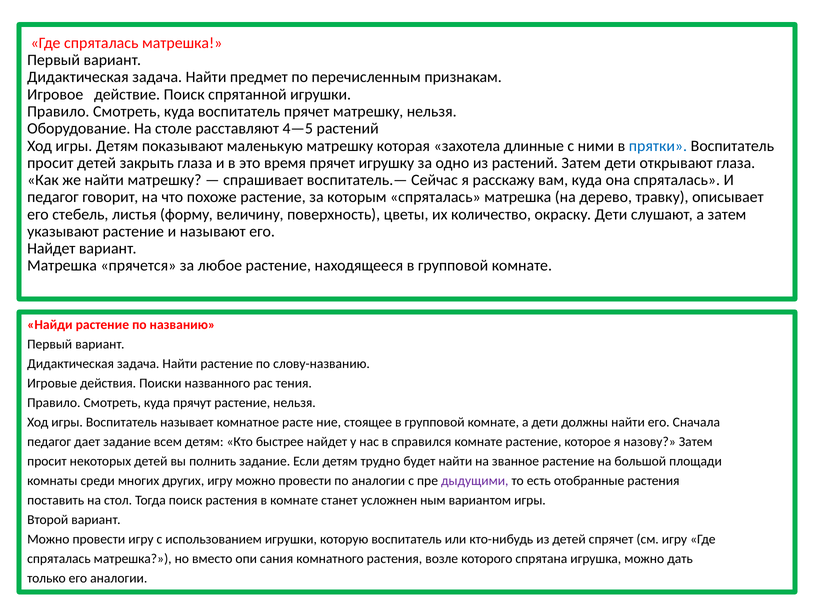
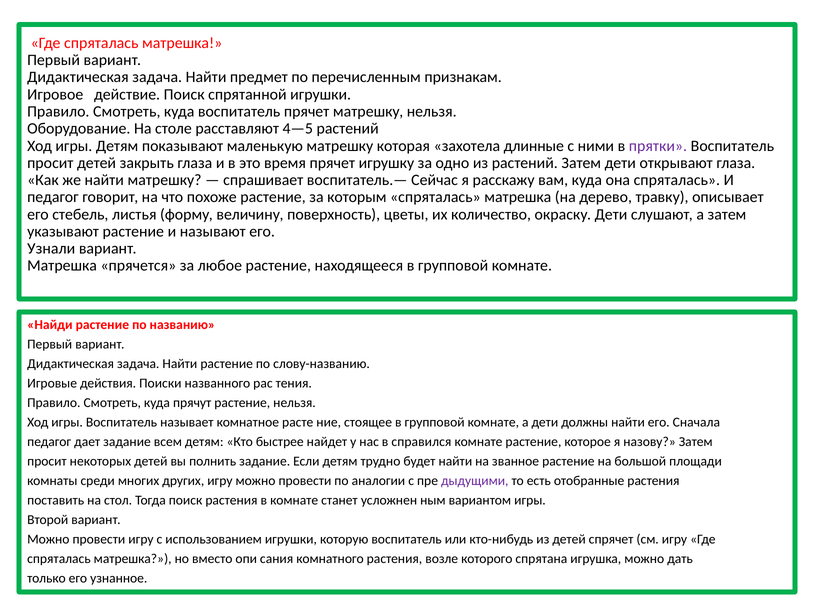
прятки colour: blue -> purple
Найдет at (51, 248): Найдет -> Узнали
его аналогии: аналогии -> узнанное
